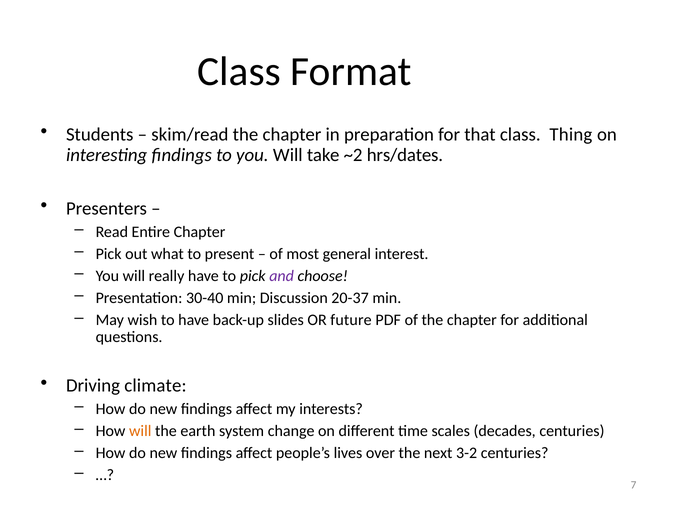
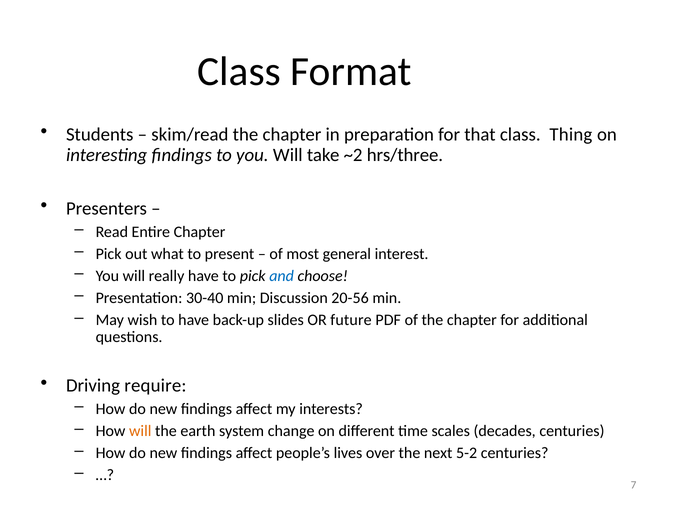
hrs/dates: hrs/dates -> hrs/three
and colour: purple -> blue
20-37: 20-37 -> 20-56
climate: climate -> require
3-2: 3-2 -> 5-2
